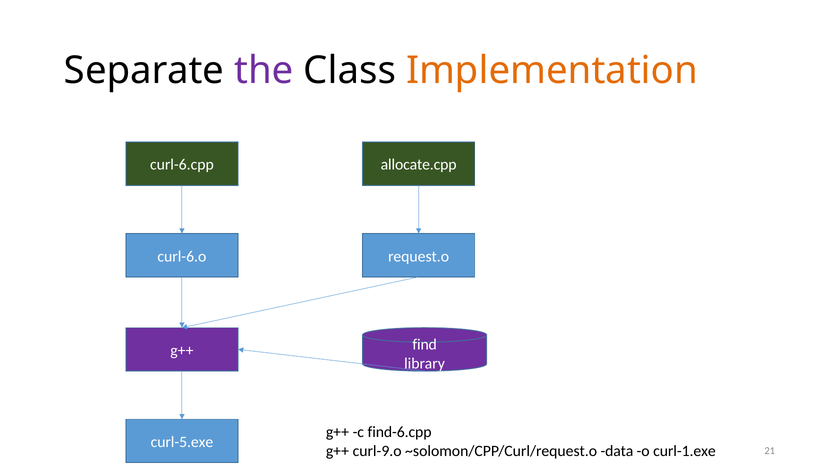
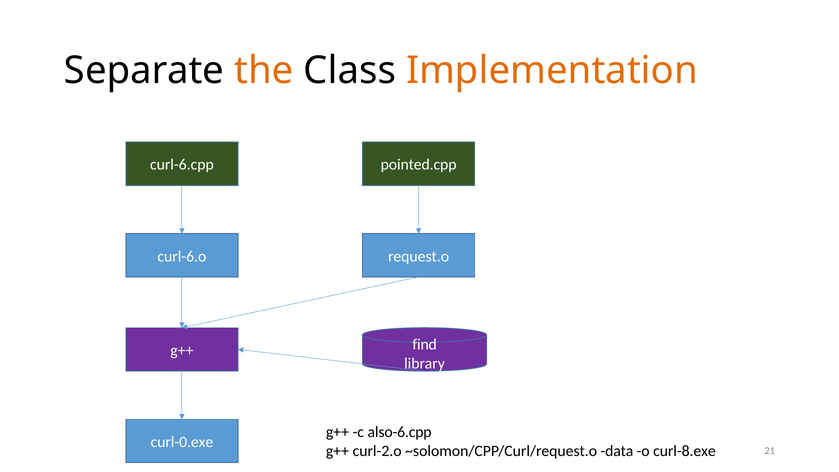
the colour: purple -> orange
allocate.cpp: allocate.cpp -> pointed.cpp
find-6.cpp: find-6.cpp -> also-6.cpp
curl-5.exe: curl-5.exe -> curl-0.exe
curl-9.o: curl-9.o -> curl-2.o
curl-1.exe: curl-1.exe -> curl-8.exe
